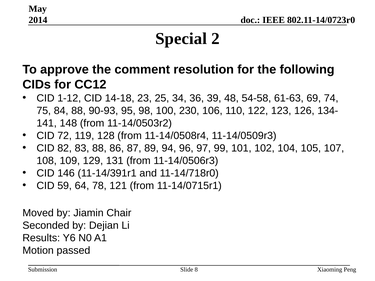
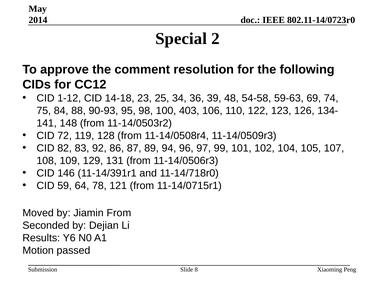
61-63: 61-63 -> 59-63
230: 230 -> 403
83 88: 88 -> 92
Jiamin Chair: Chair -> From
